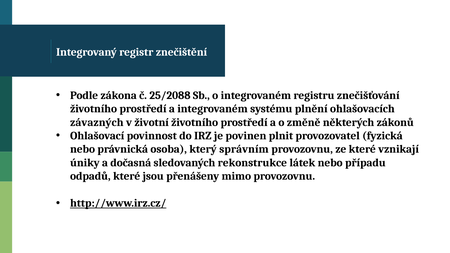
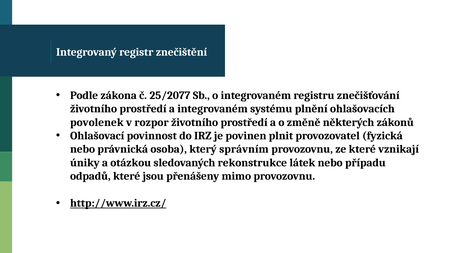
25/2088: 25/2088 -> 25/2077
závazných: závazných -> povolenek
životní: životní -> rozpor
dočasná: dočasná -> otázkou
